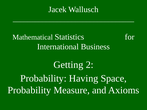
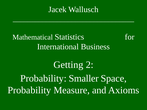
Having: Having -> Smaller
